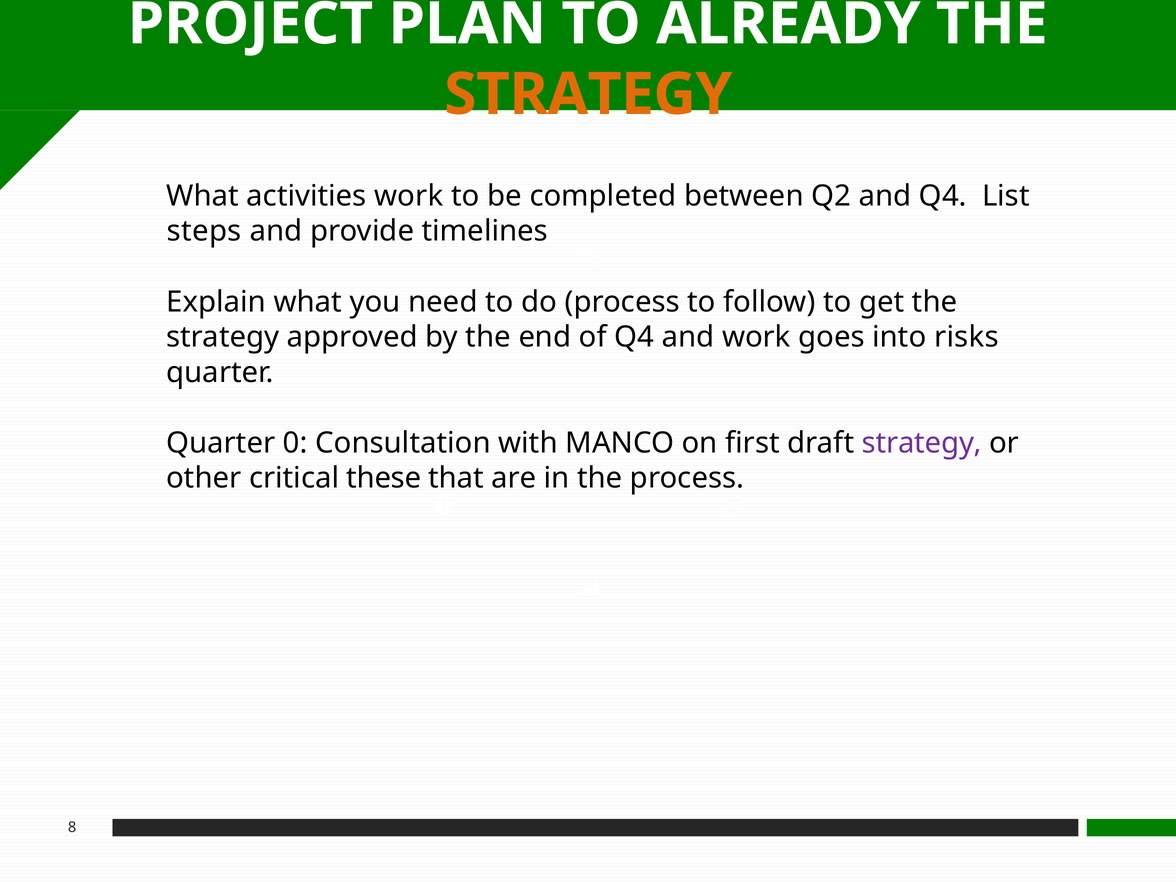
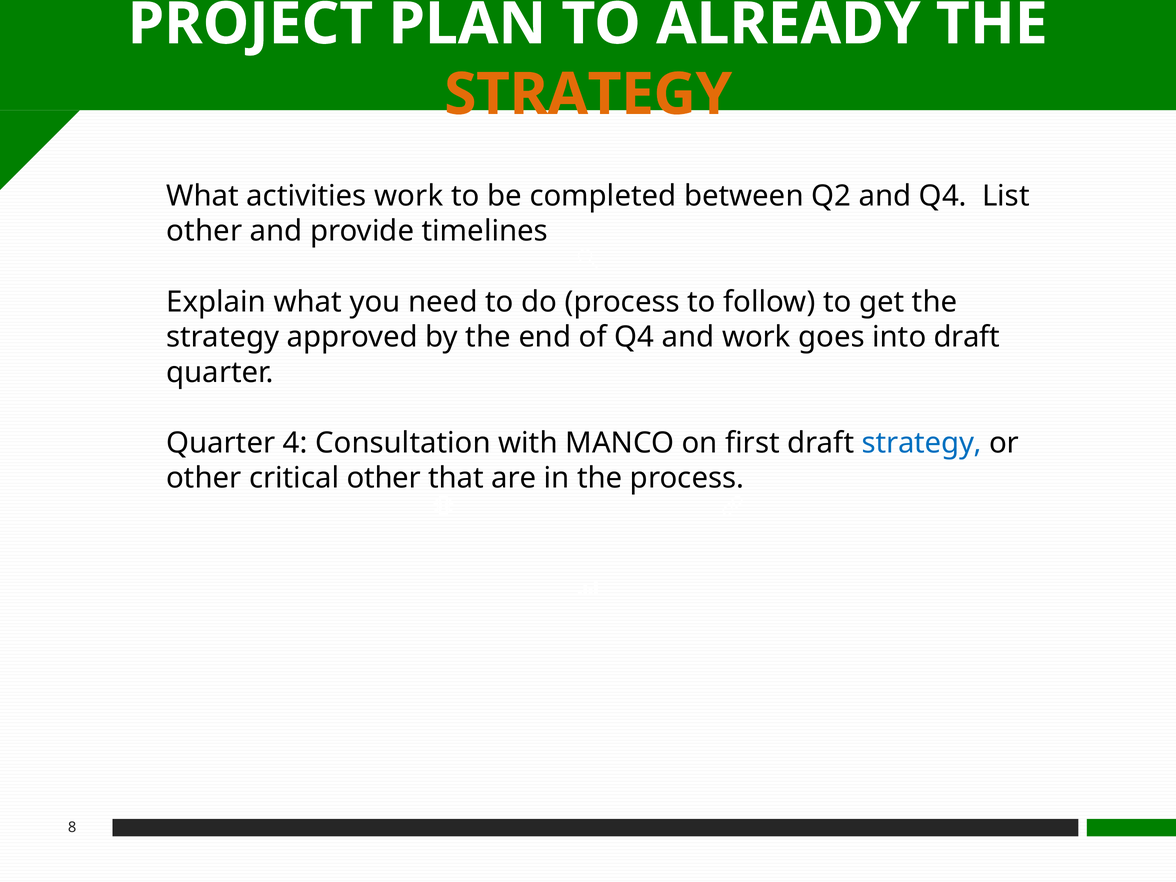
steps at (204, 231): steps -> other
into risks: risks -> draft
0: 0 -> 4
strategy at (922, 443) colour: purple -> blue
critical these: these -> other
